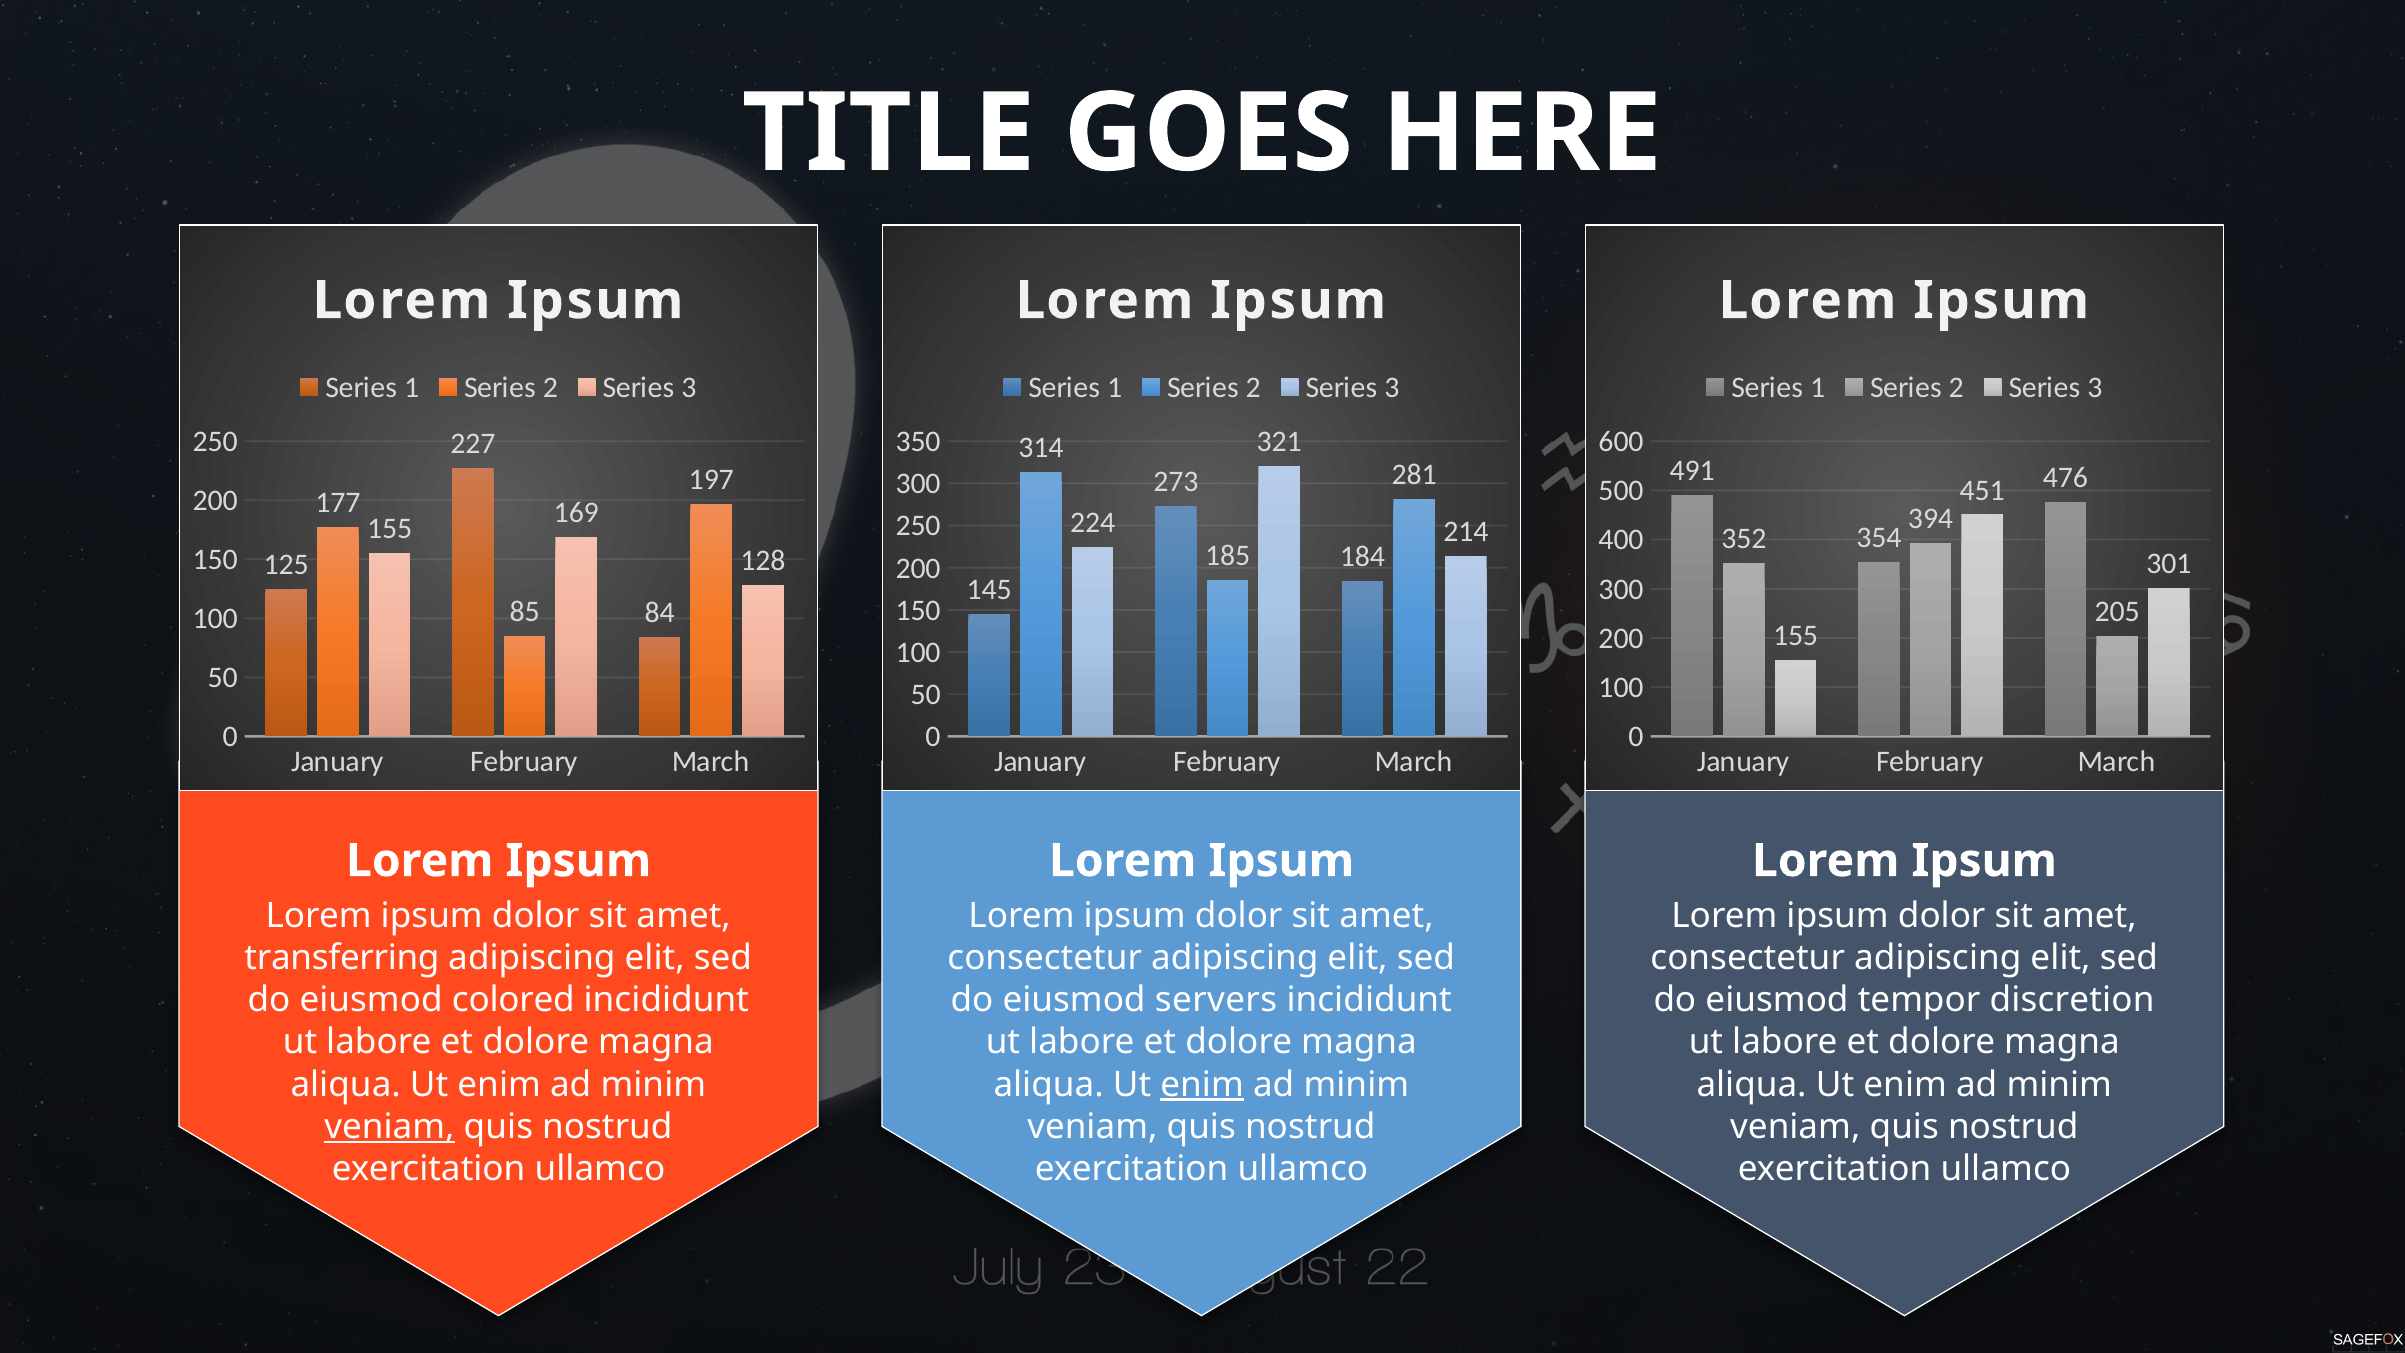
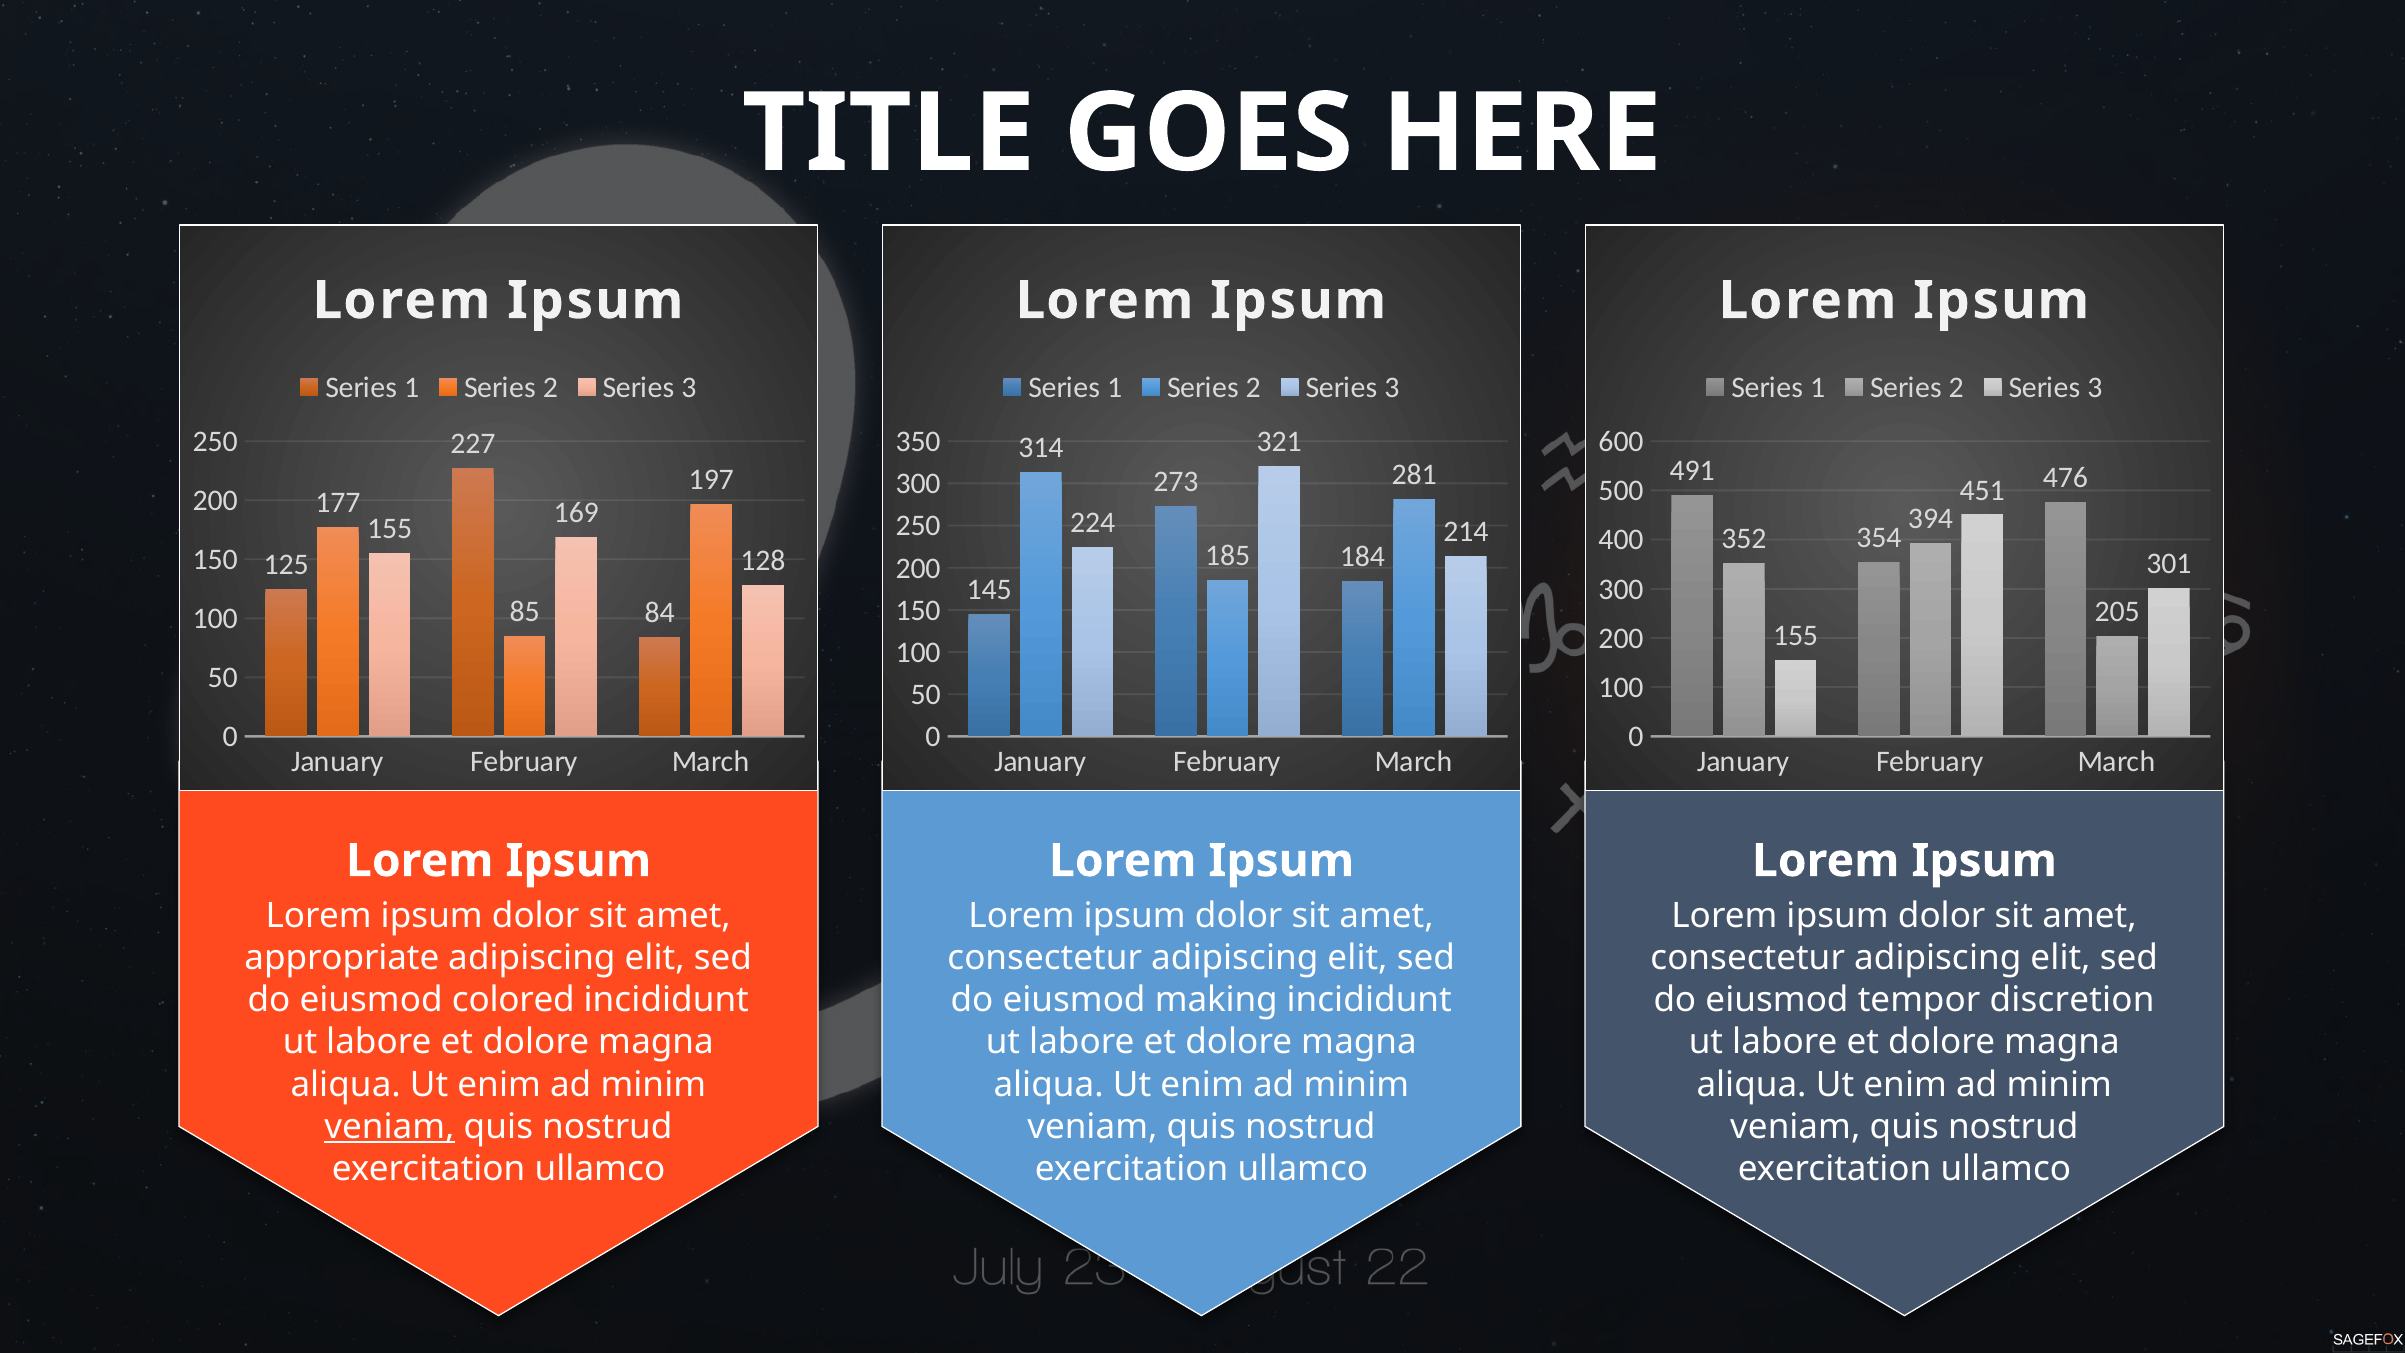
transferring: transferring -> appropriate
servers: servers -> making
enim at (1202, 1084) underline: present -> none
